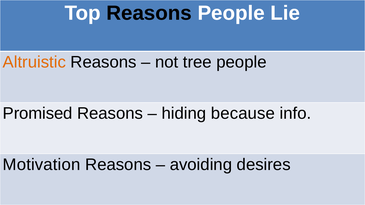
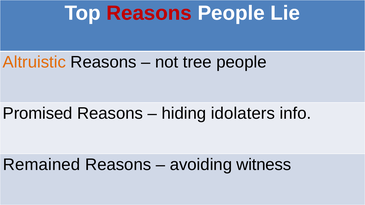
Reasons at (149, 13) colour: black -> red
because: because -> idolaters
Motivation: Motivation -> Remained
desires: desires -> witness
